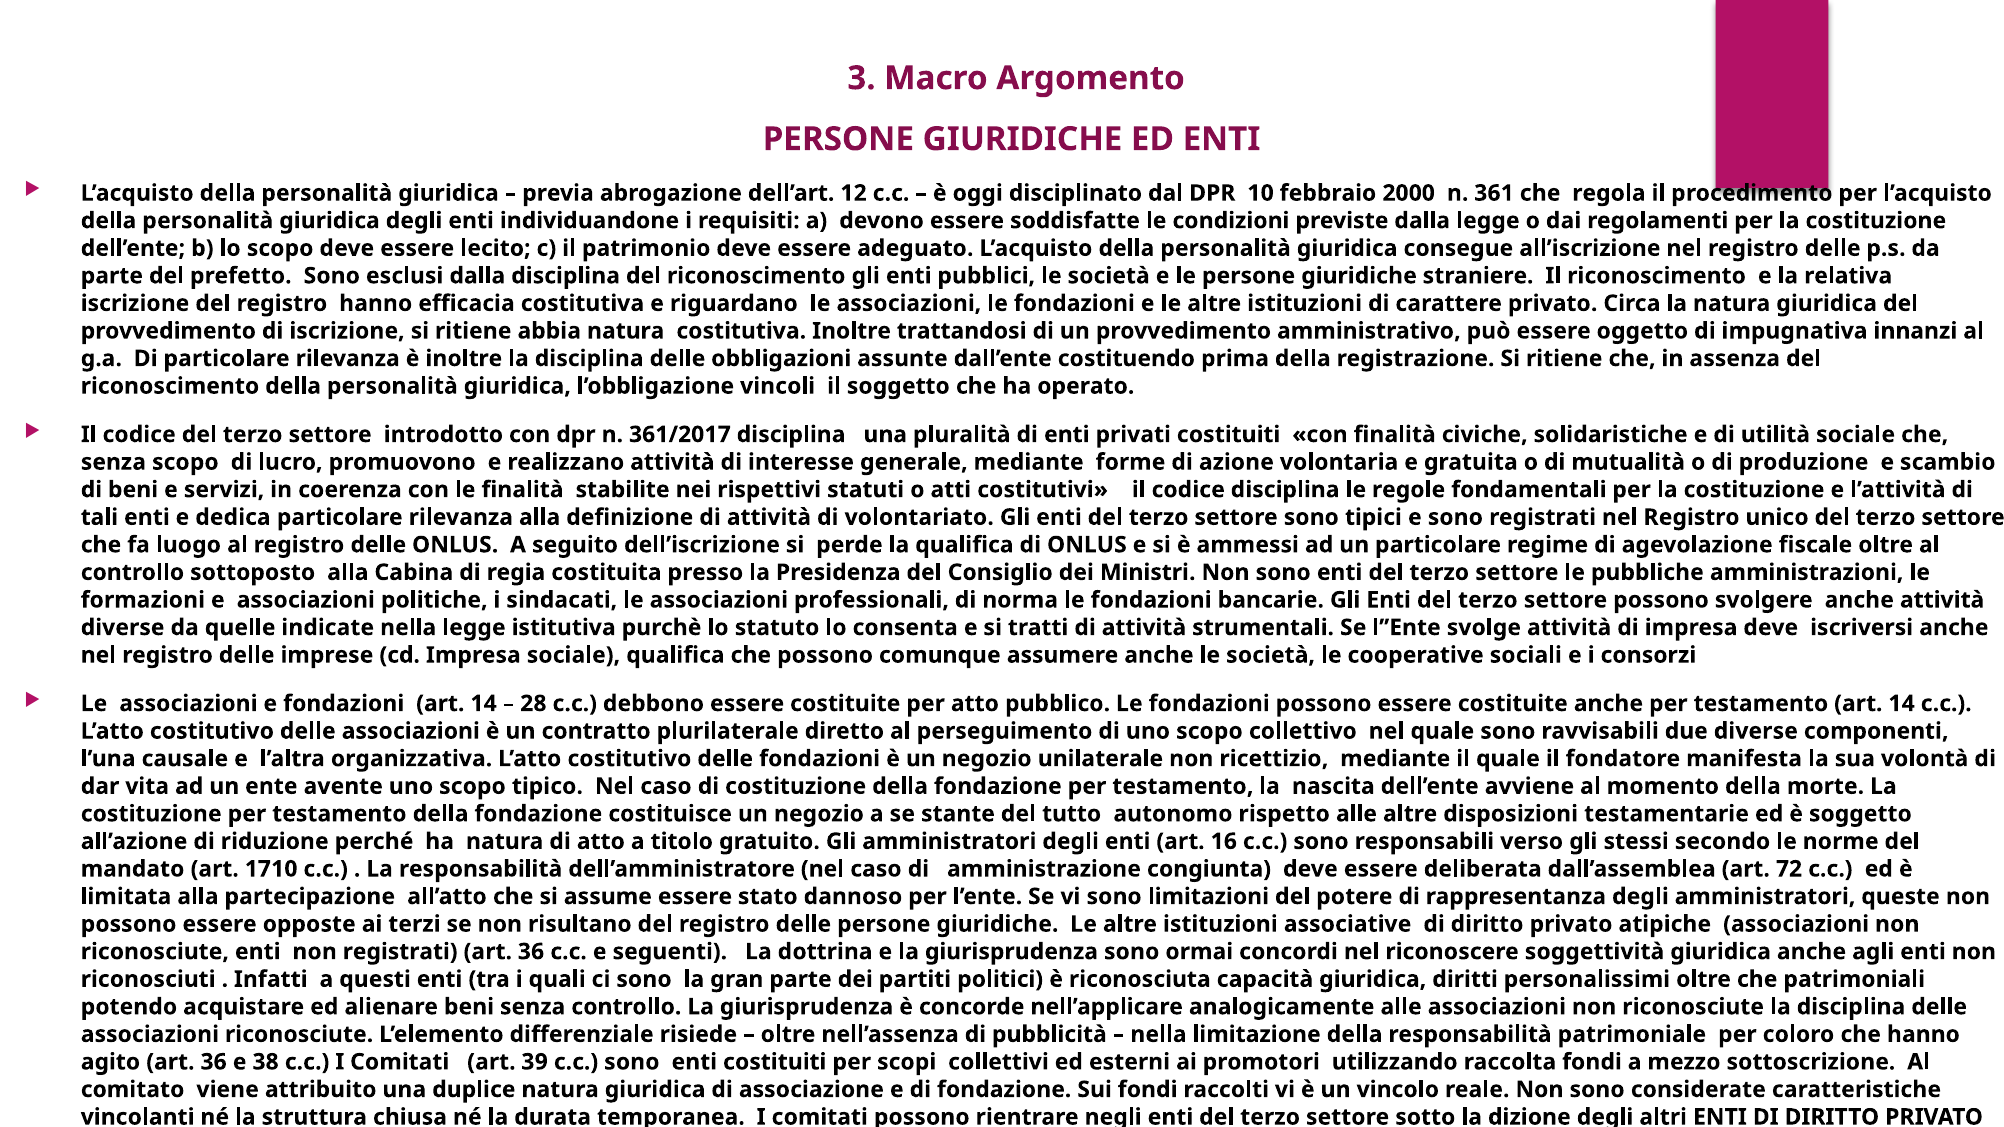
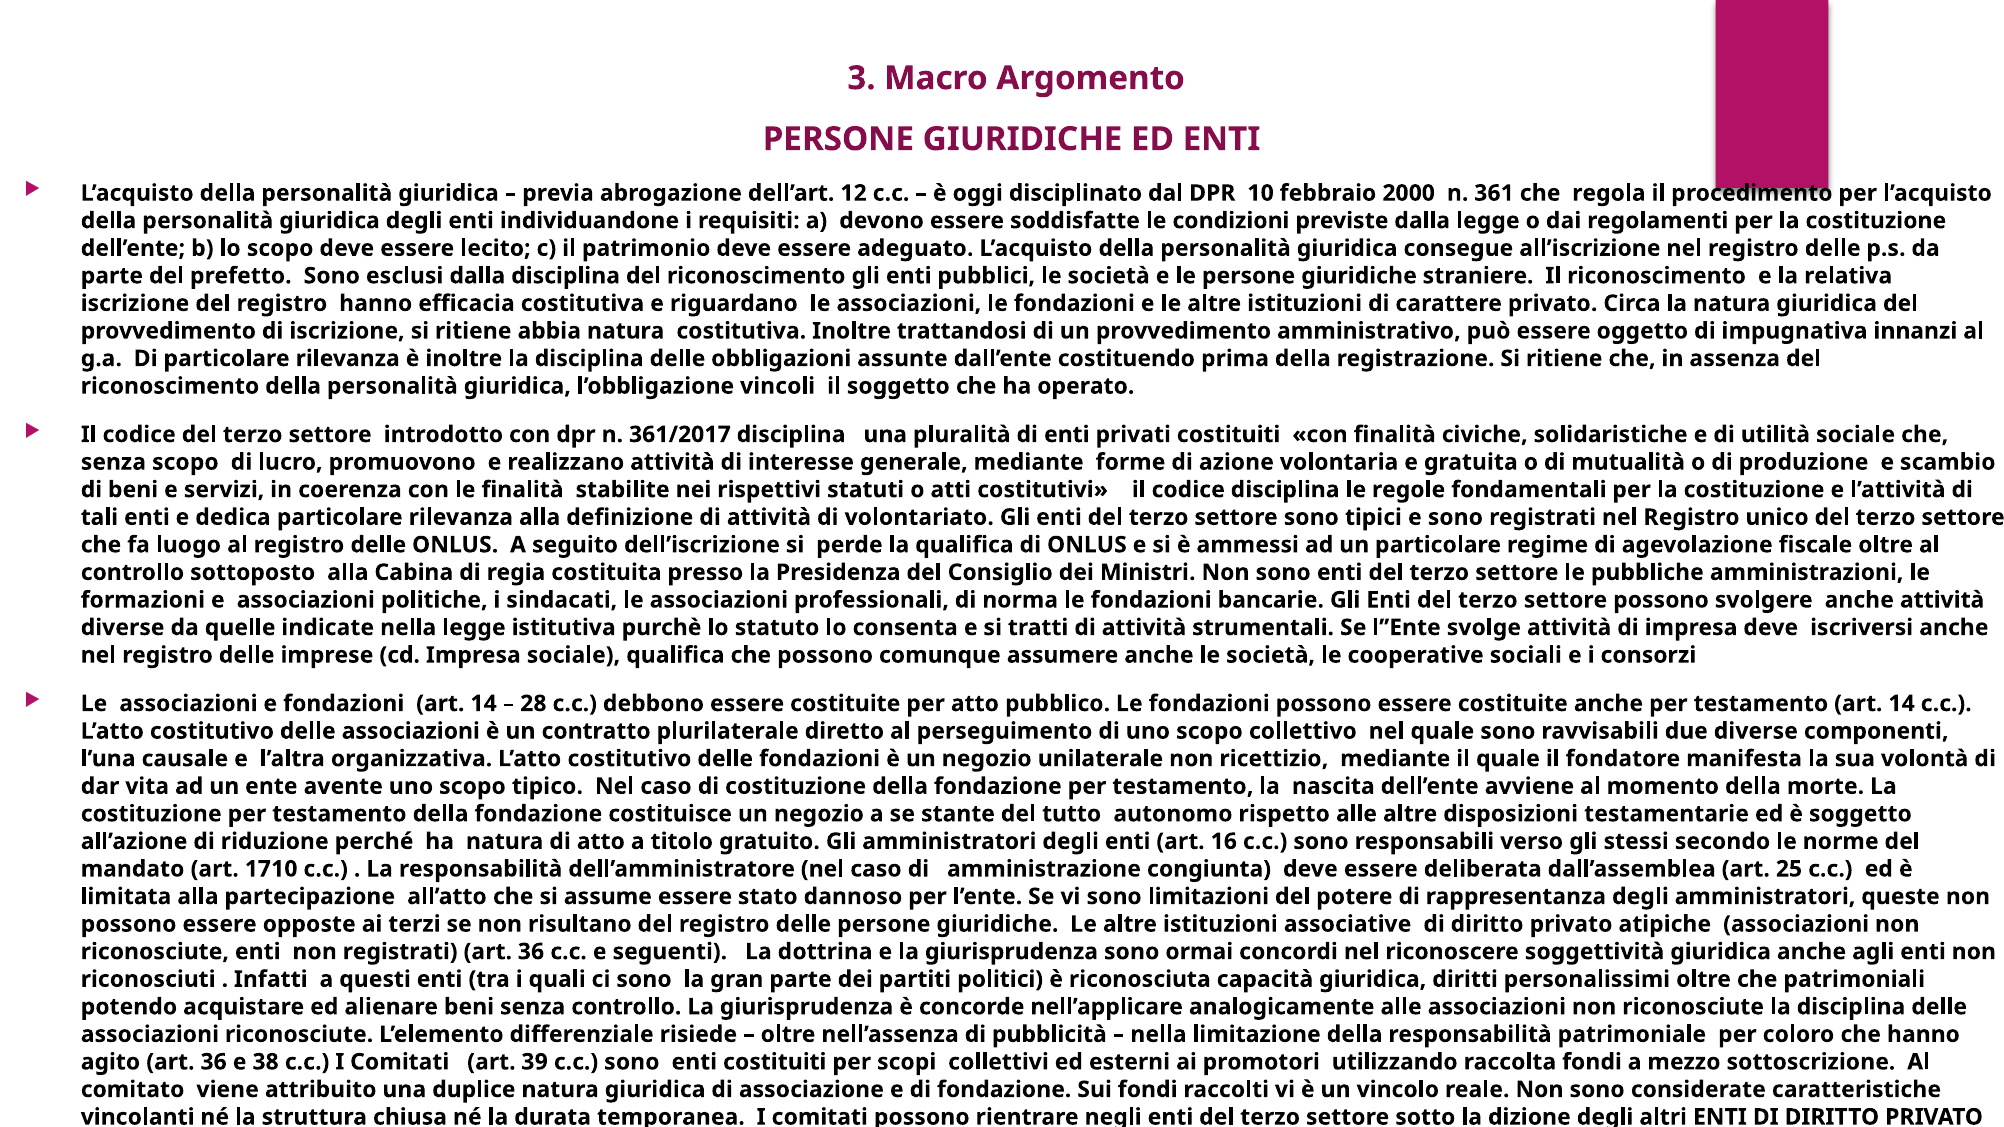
72: 72 -> 25
